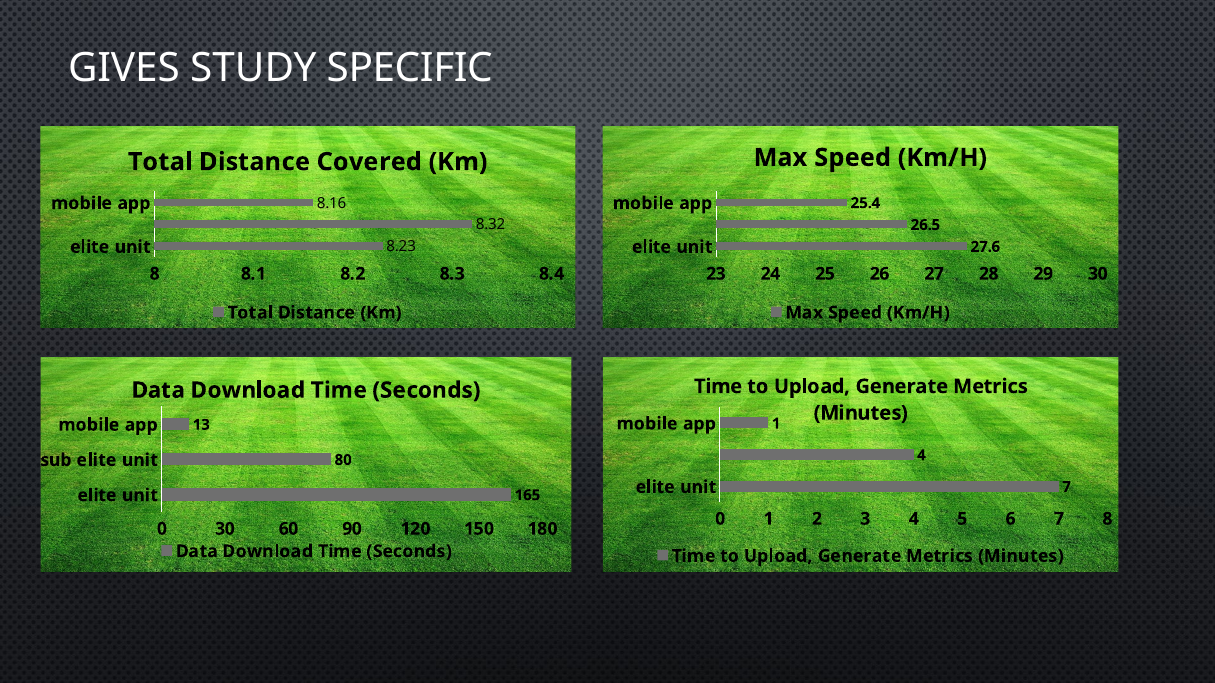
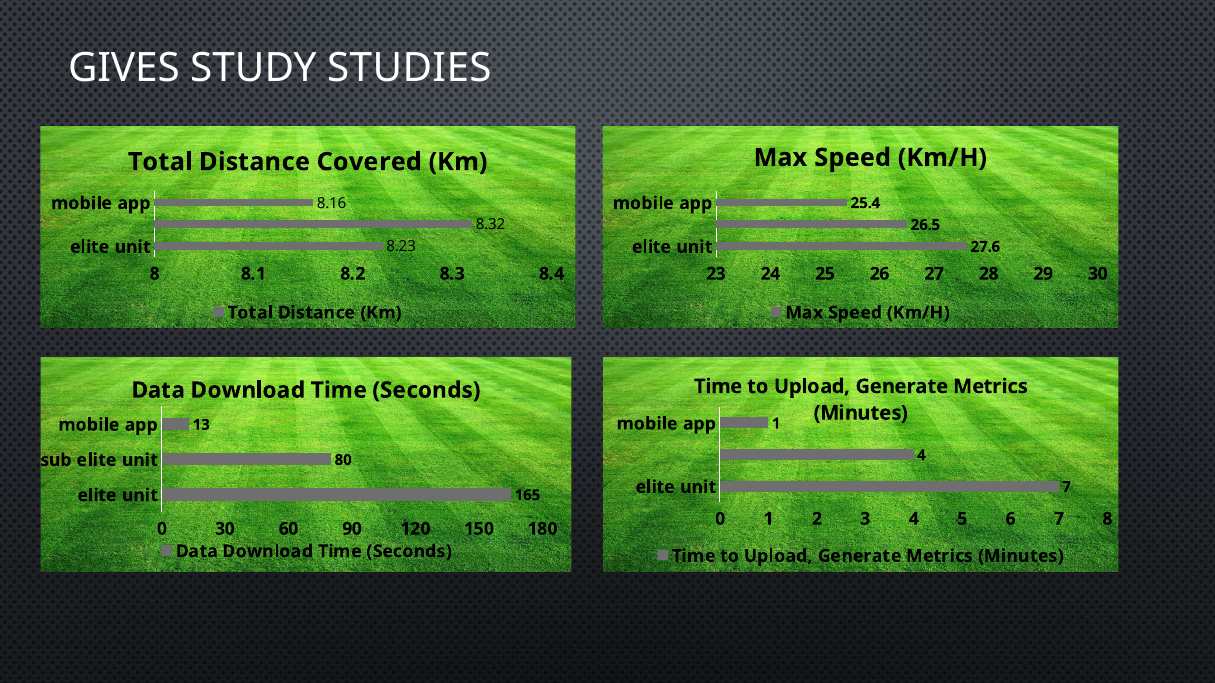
SPECIFIC: SPECIFIC -> STUDIES
